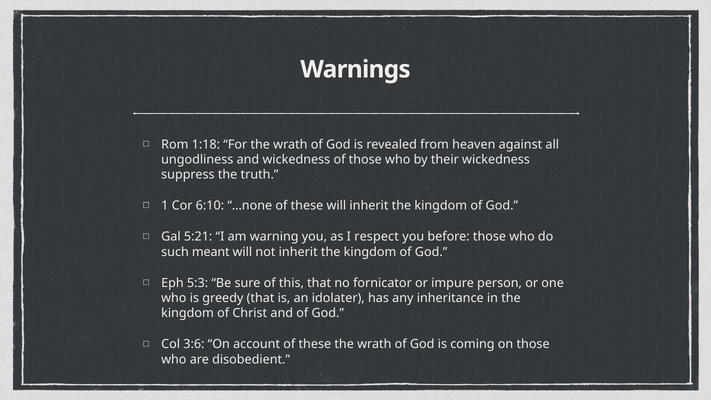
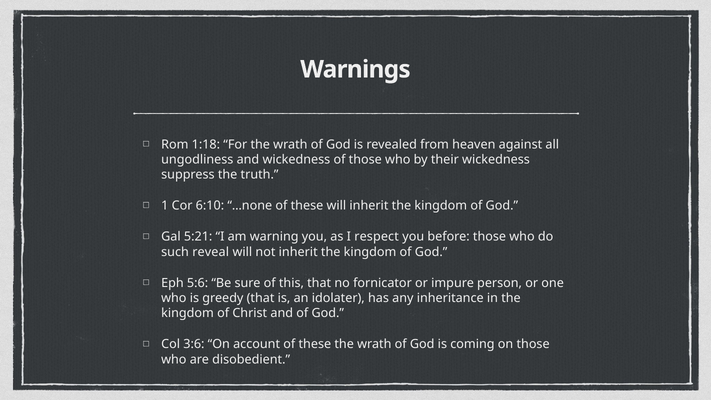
meant: meant -> reveal
5:3: 5:3 -> 5:6
